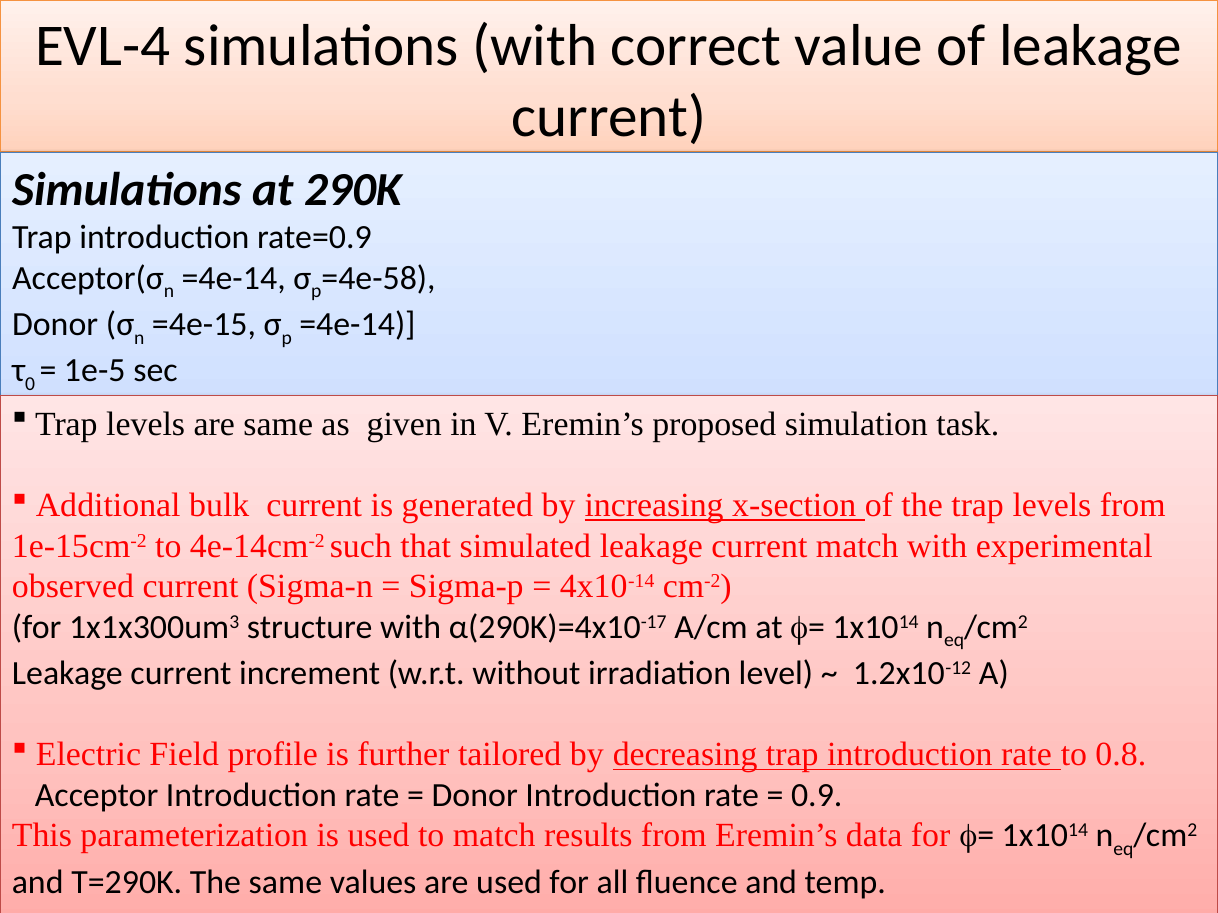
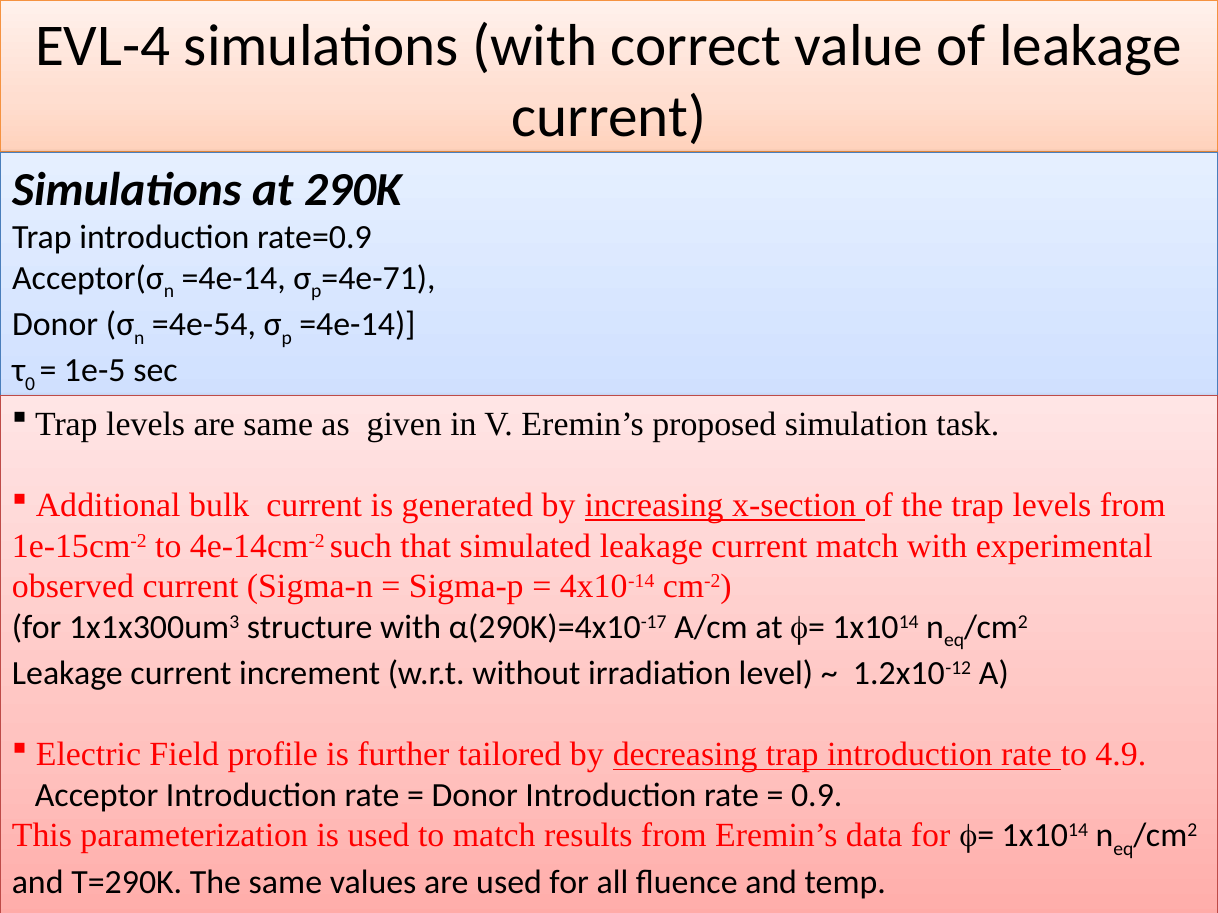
=4e-58: =4e-58 -> =4e-71
=4e-15: =4e-15 -> =4e-54
0.8: 0.8 -> 4.9
